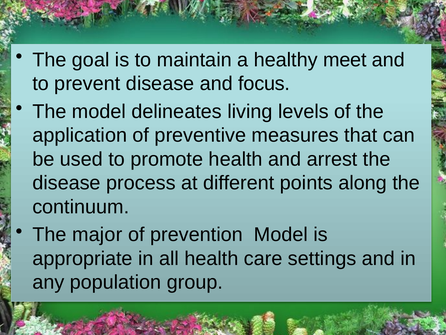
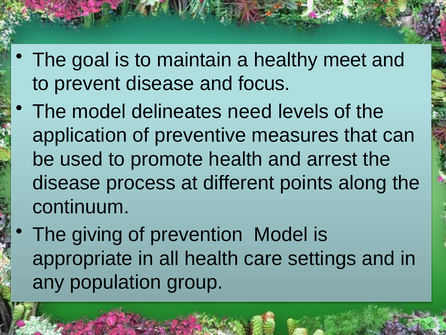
living: living -> need
major: major -> giving
